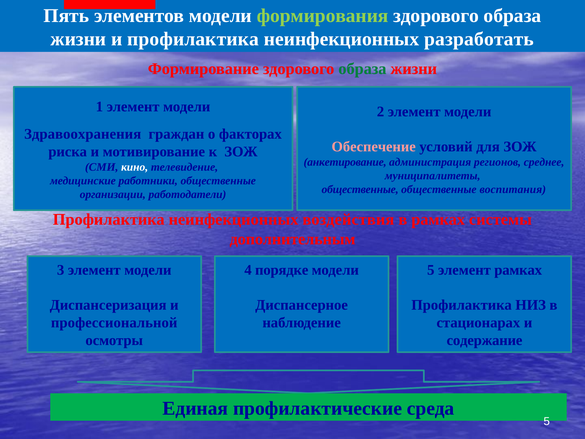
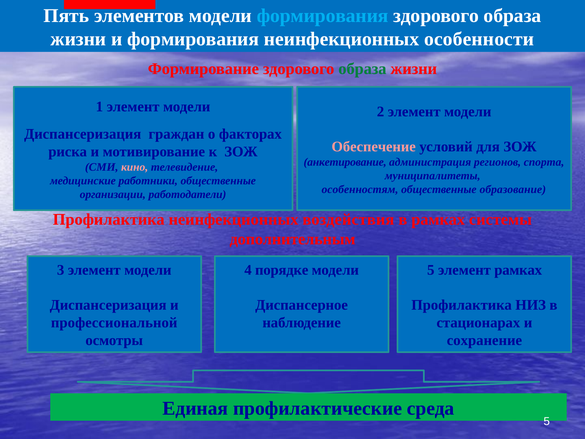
формирования at (323, 16) colour: light green -> light blue
и профилактика: профилактика -> формирования
разработать: разработать -> особенности
Здравоохранения at (83, 134): Здравоохранения -> Диспансеризация
среднее: среднее -> спорта
кино colour: white -> pink
общественные at (360, 189): общественные -> особенностям
воспитания: воспитания -> образование
содержание: содержание -> сохранение
